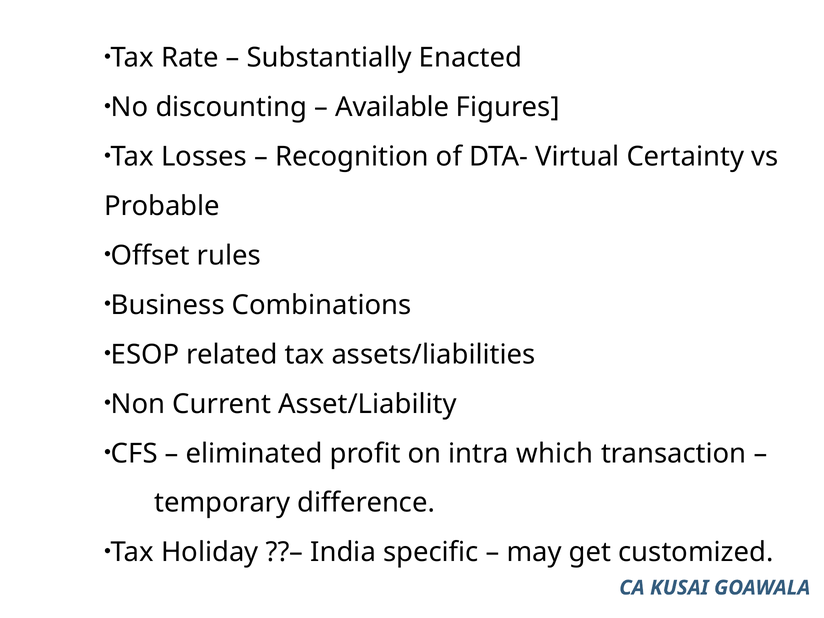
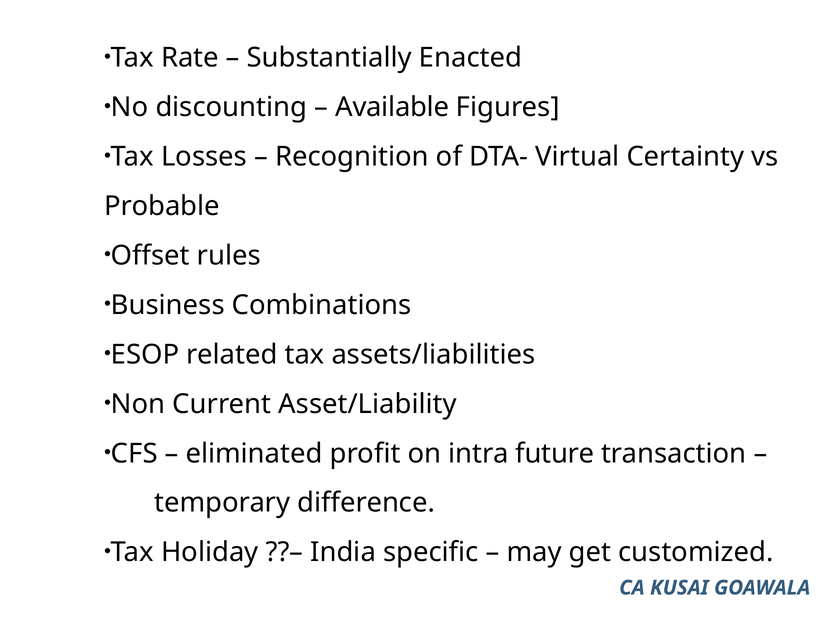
which: which -> future
